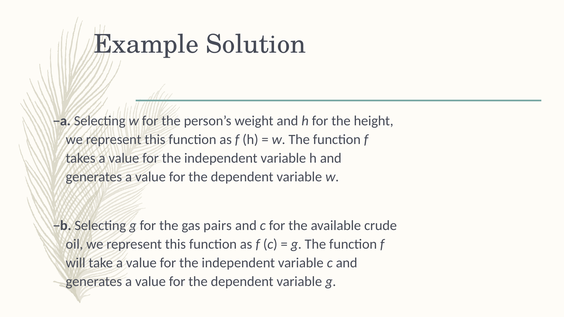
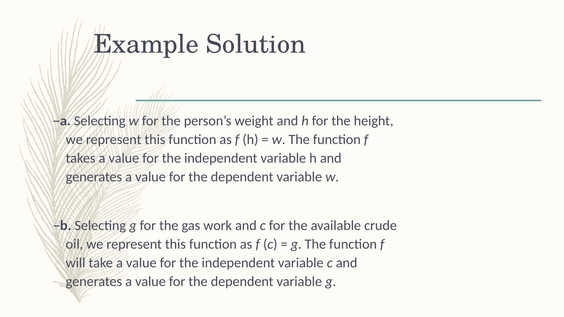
pairs: pairs -> work
